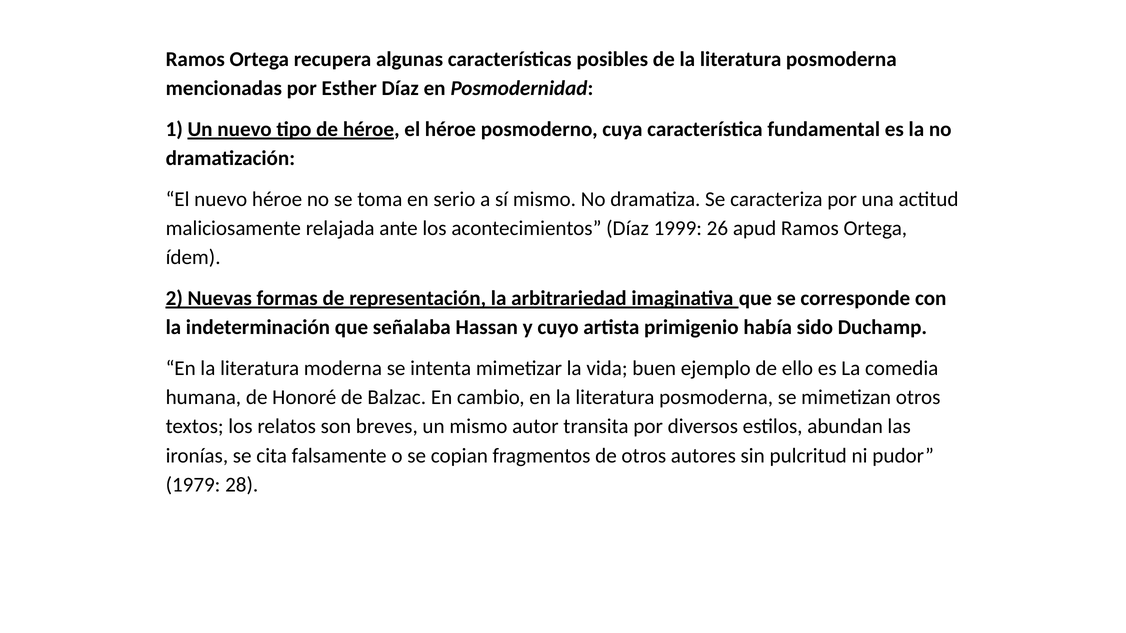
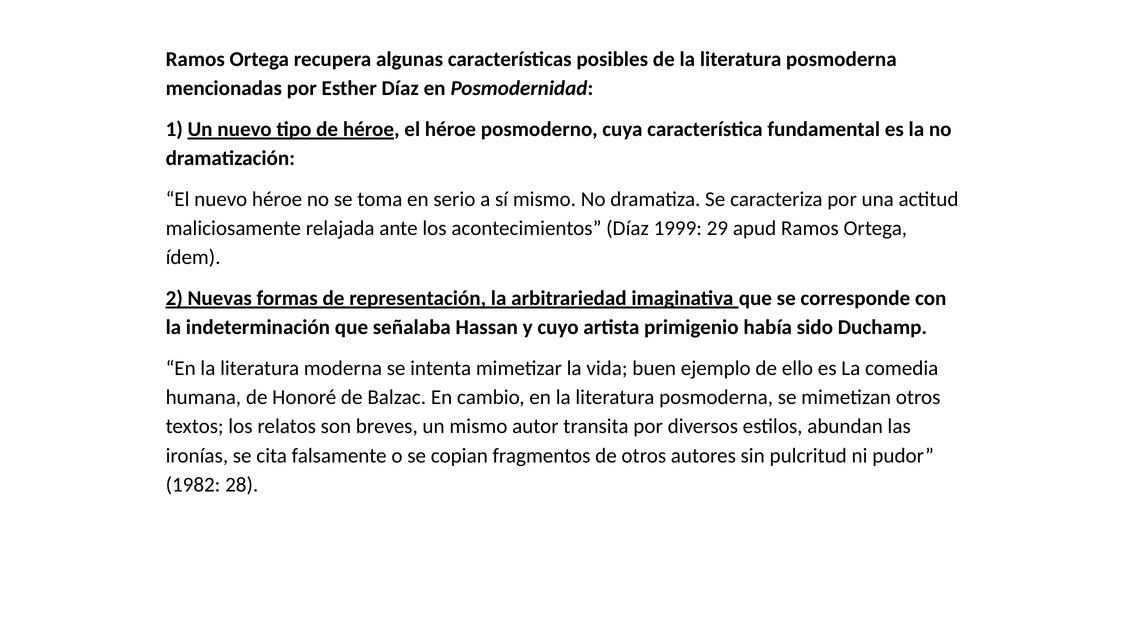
26: 26 -> 29
1979: 1979 -> 1982
